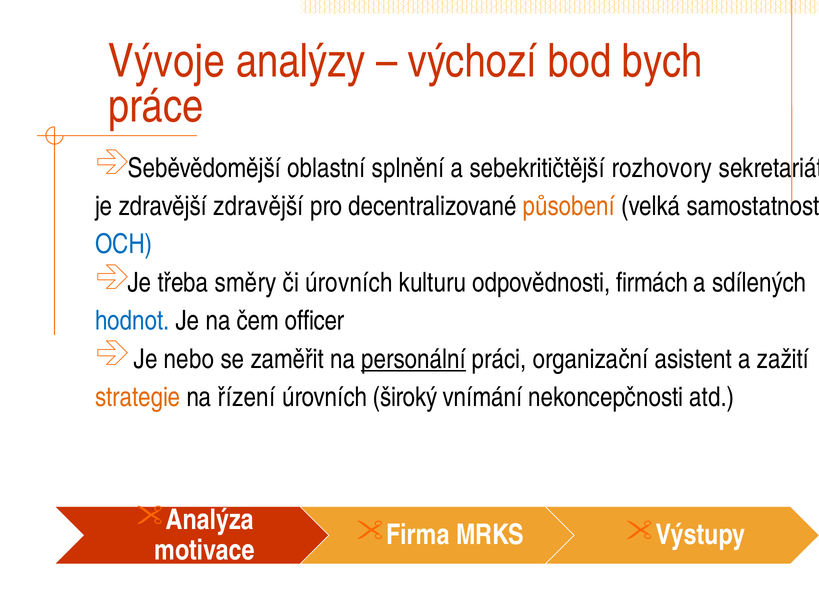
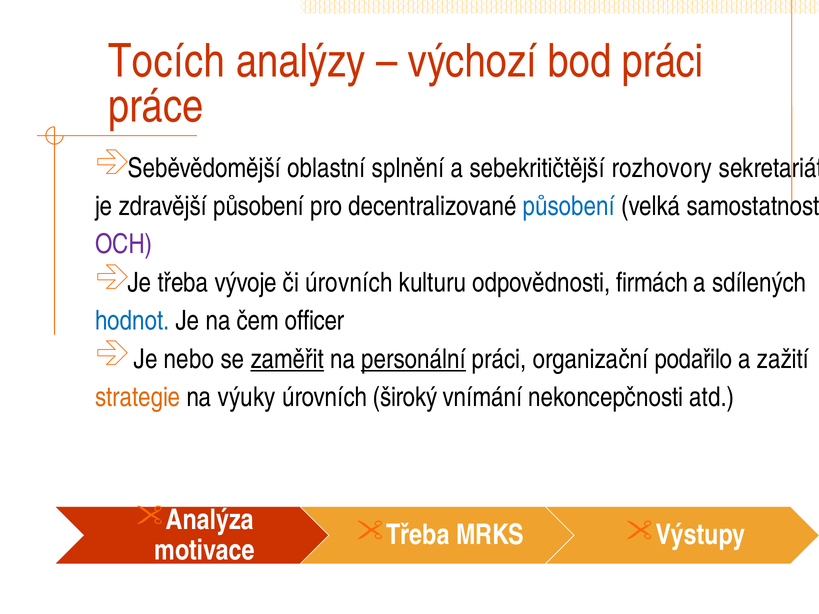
Vývoje: Vývoje -> Tocích
bod bych: bych -> práci
zdravější zdravější: zdravější -> působení
působení at (569, 206) colour: orange -> blue
OCH colour: blue -> purple
směry: směry -> vývoje
zaměřit underline: none -> present
asistent: asistent -> podařilo
řízení: řízení -> výuky
Firma at (418, 535): Firma -> Třeba
